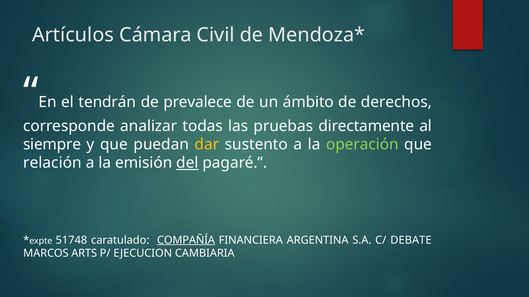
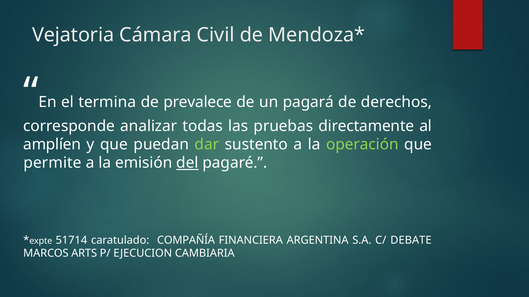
Artículos: Artículos -> Vejatoria
tendrán: tendrán -> termina
ámbito: ámbito -> pagará
siempre: siempre -> amplíen
dar colour: yellow -> light green
relación: relación -> permite
51748: 51748 -> 51714
COMPAÑÍA underline: present -> none
